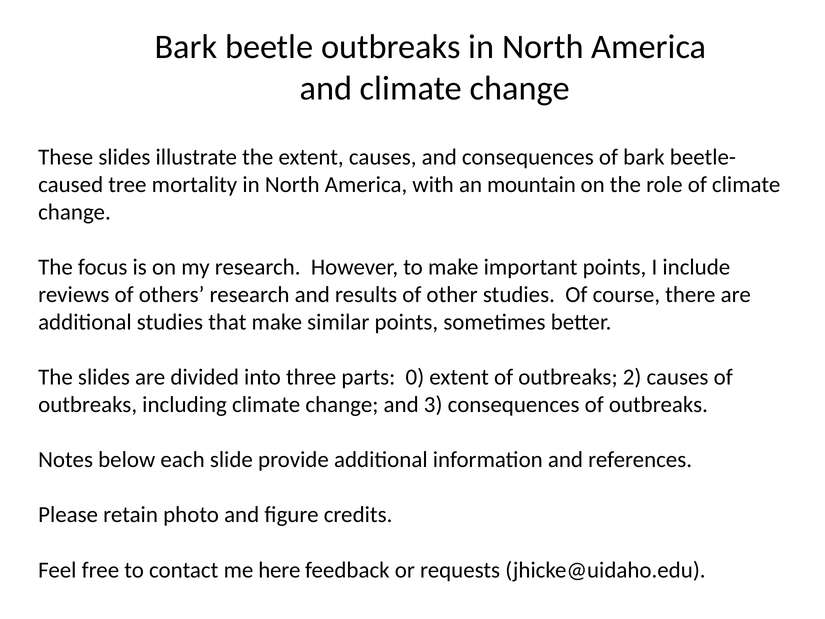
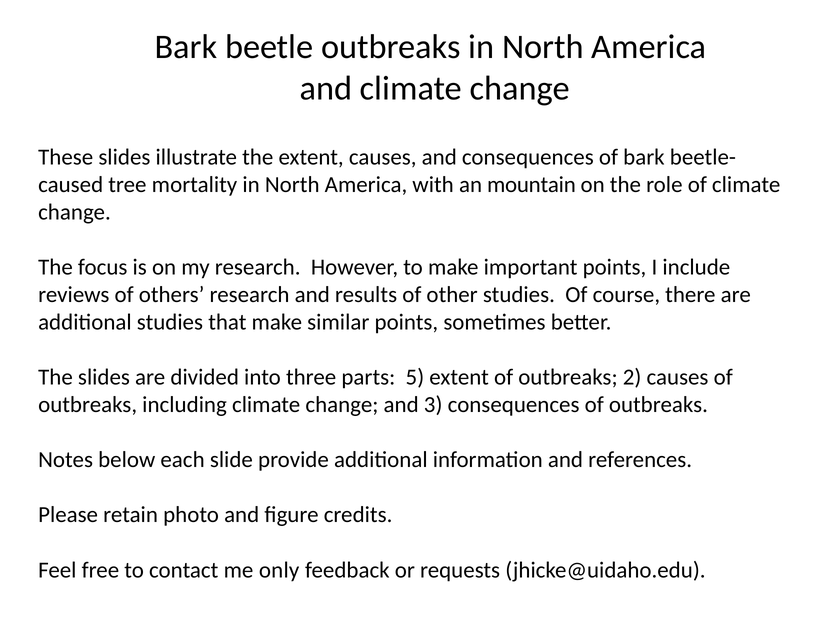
0: 0 -> 5
here: here -> only
